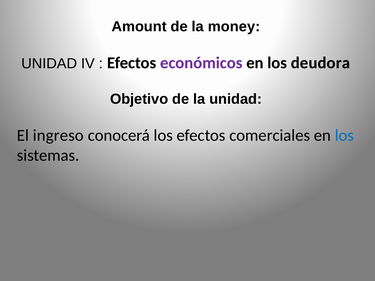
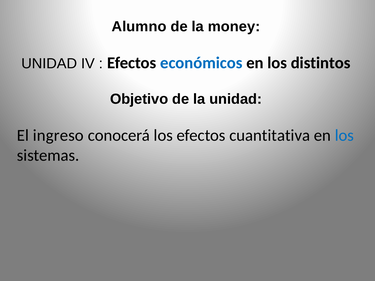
Amount: Amount -> Alumno
económicos colour: purple -> blue
deudora: deudora -> distintos
comerciales: comerciales -> cuantitativa
